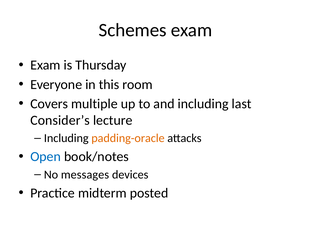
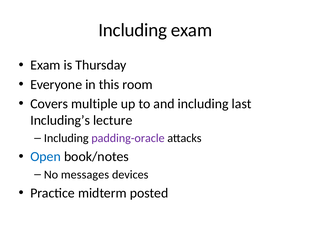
Schemes at (133, 30): Schemes -> Including
Consider’s: Consider’s -> Including’s
padding-oracle colour: orange -> purple
